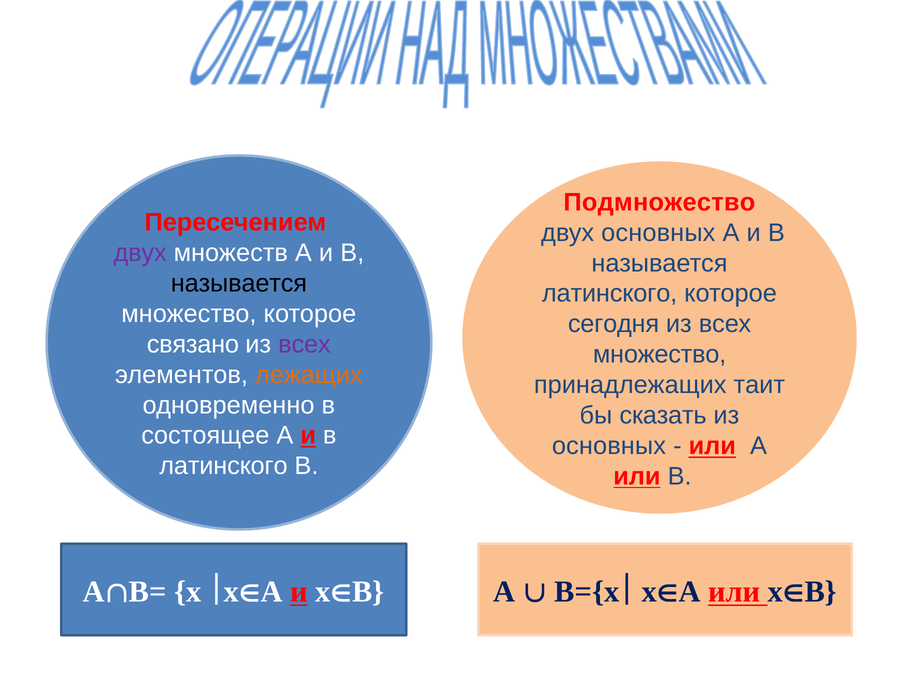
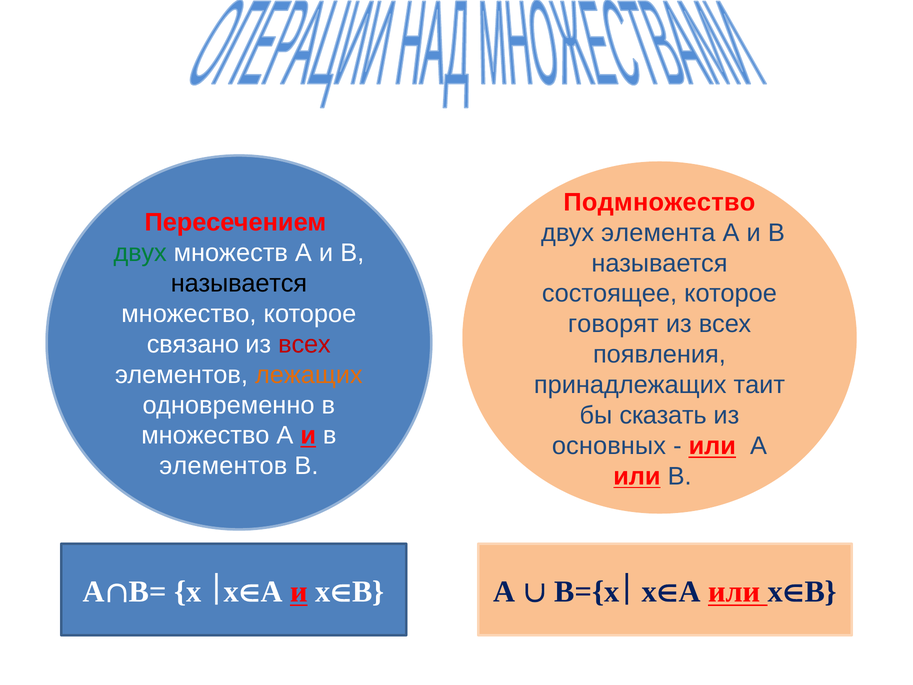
двух основных: основных -> элемента
двух at (140, 253) colour: purple -> green
латинского at (610, 293): латинского -> состоящее
сегодня: сегодня -> говорят
всех at (304, 344) colour: purple -> red
множество at (660, 354): множество -> появления
состоящее at (205, 435): состоящее -> множество
латинского at (223, 466): латинского -> элементов
